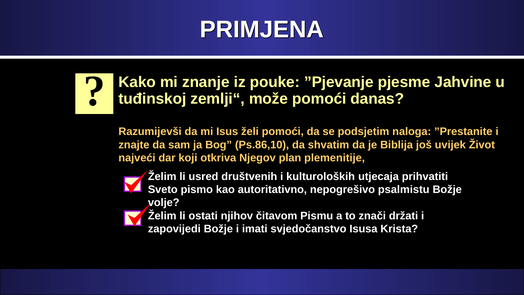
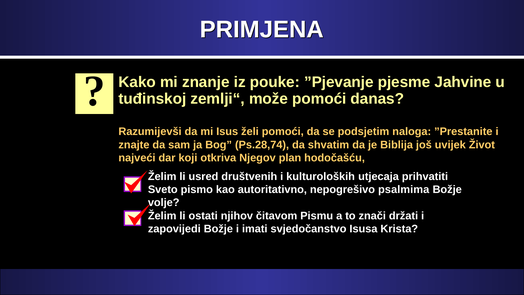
Ps.86,10: Ps.86,10 -> Ps.28,74
plemenitije: plemenitije -> hodočašću
psalmistu: psalmistu -> psalmima
